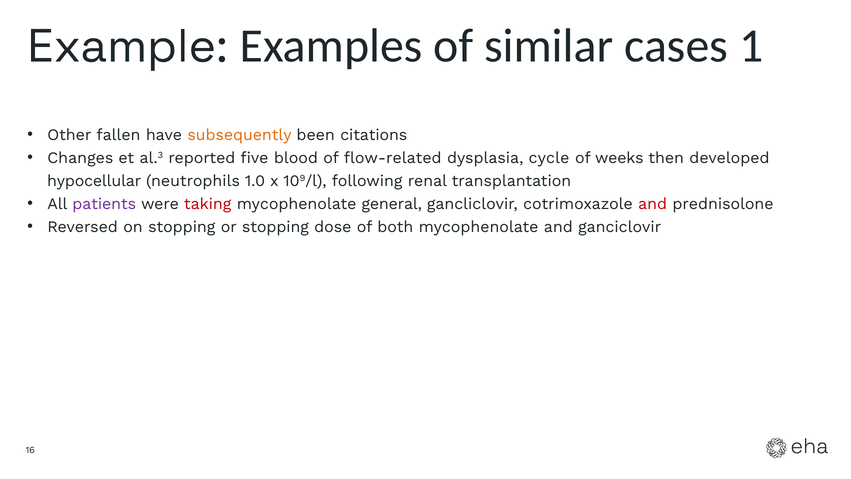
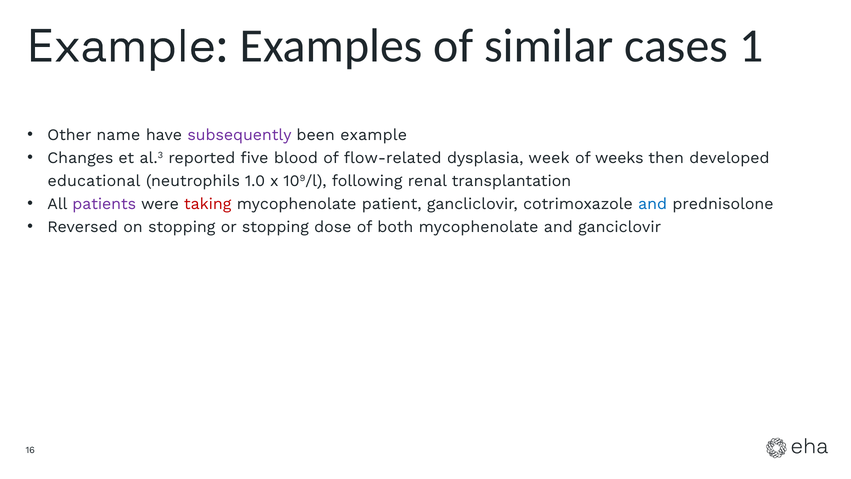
fallen: fallen -> name
subsequently colour: orange -> purple
been citations: citations -> example
cycle: cycle -> week
hypocellular: hypocellular -> educational
general: general -> patient
and at (653, 204) colour: red -> blue
